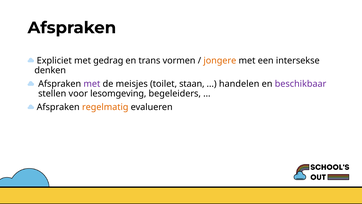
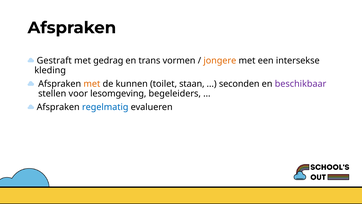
Expliciet: Expliciet -> Gestraft
denken: denken -> kleding
met at (92, 84) colour: purple -> orange
meisjes: meisjes -> kunnen
handelen: handelen -> seconden
regelmatig colour: orange -> blue
